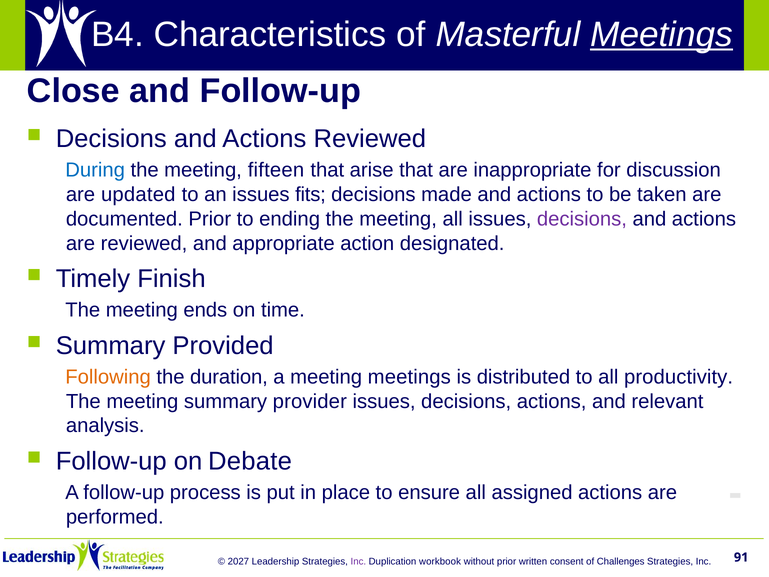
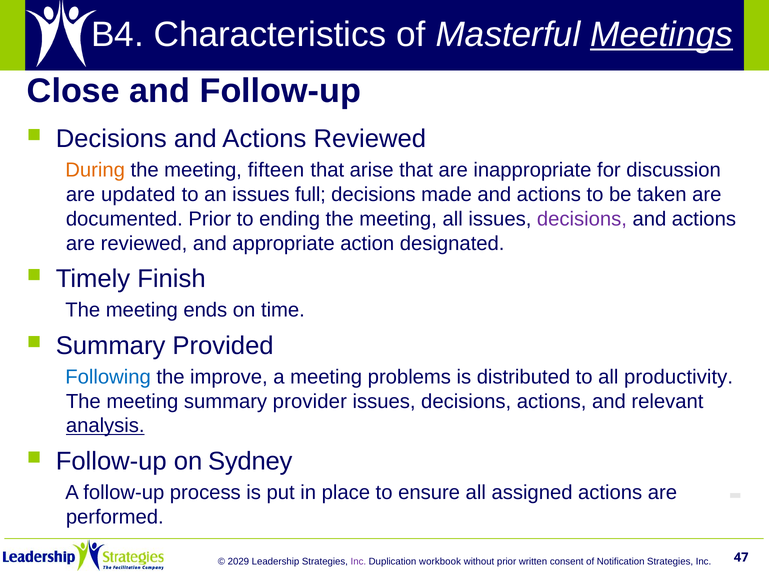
During colour: blue -> orange
fits: fits -> full
Following colour: orange -> blue
duration: duration -> improve
meeting meetings: meetings -> problems
analysis underline: none -> present
Debate: Debate -> Sydney
2027: 2027 -> 2029
Challenges: Challenges -> Notification
91: 91 -> 47
